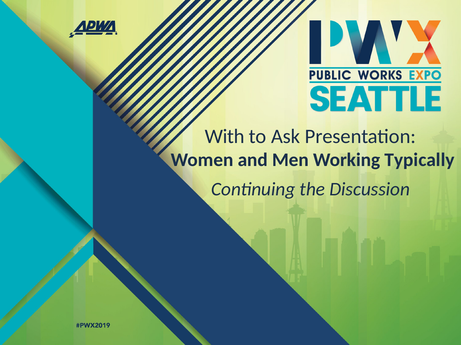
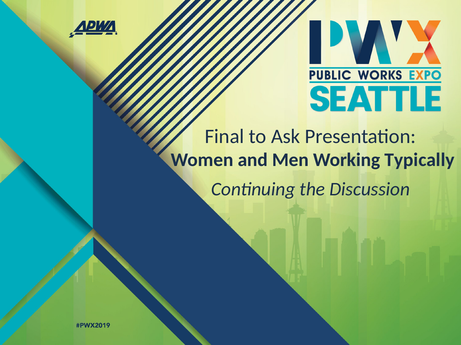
With: With -> Final
